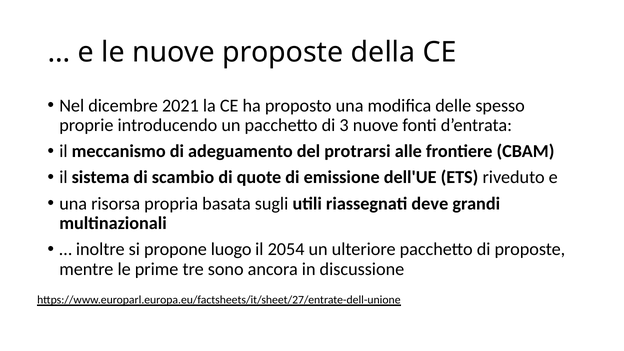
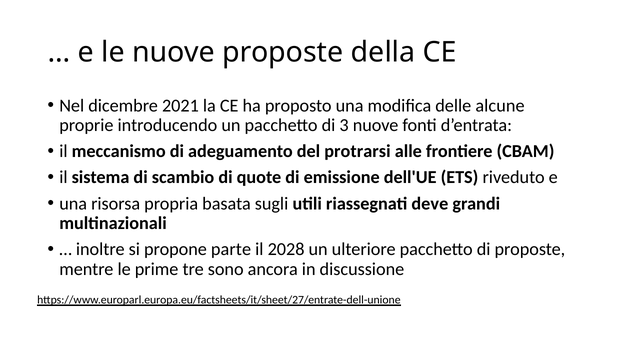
spesso: spesso -> alcune
luogo: luogo -> parte
2054: 2054 -> 2028
